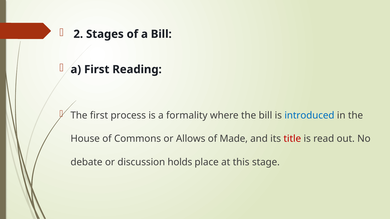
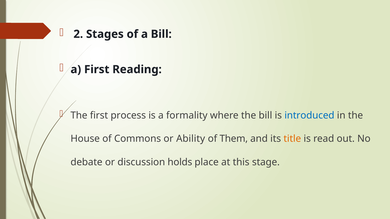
Allows: Allows -> Ability
Made: Made -> Them
title colour: red -> orange
